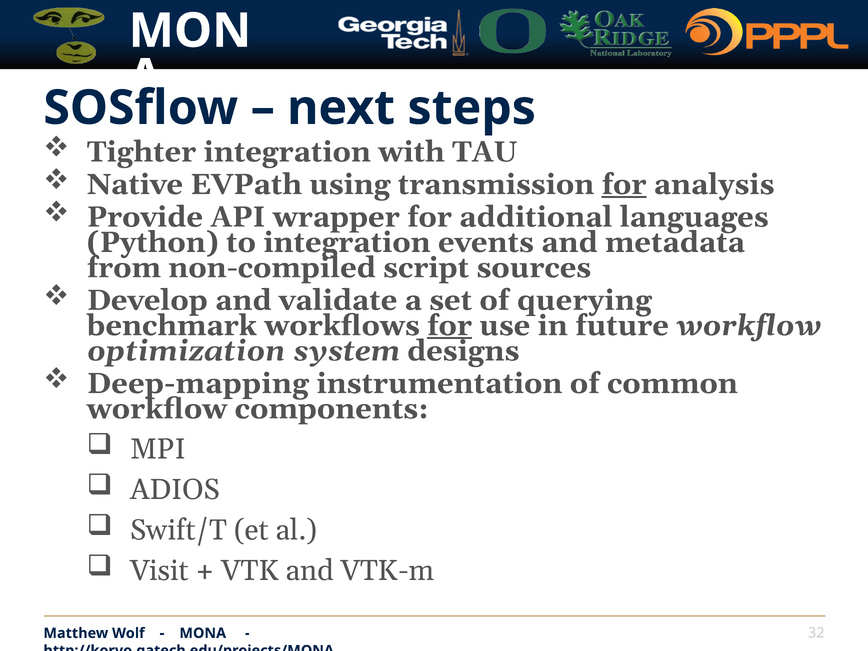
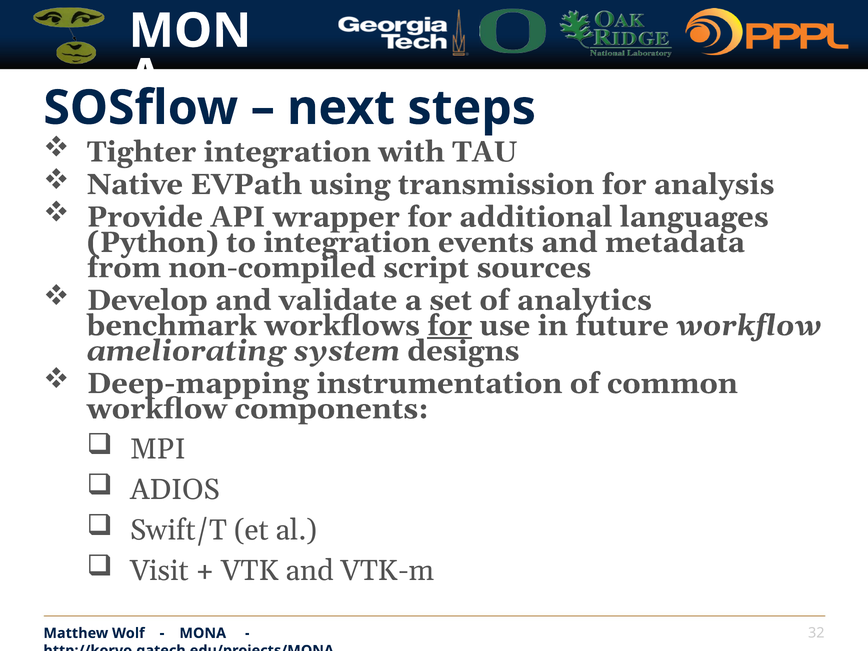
for at (624, 184) underline: present -> none
querying: querying -> analytics
optimization: optimization -> ameliorating
